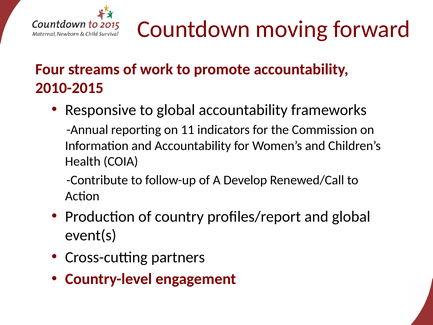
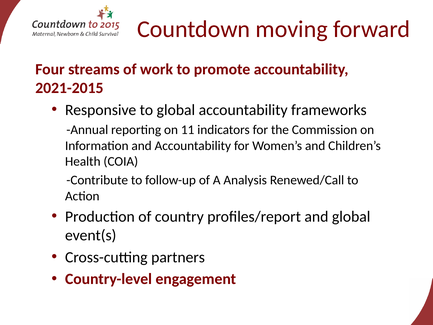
2010-2015: 2010-2015 -> 2021-2015
Develop: Develop -> Analysis
